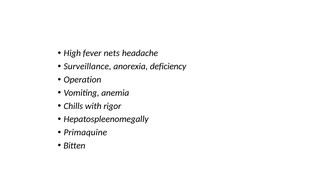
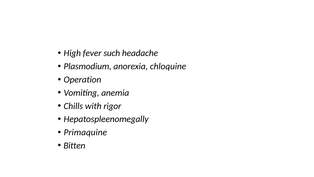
nets: nets -> such
Surveillance: Surveillance -> Plasmodium
deficiency: deficiency -> chloquine
